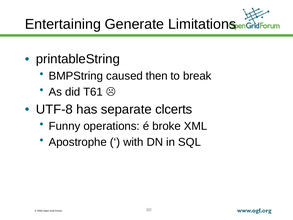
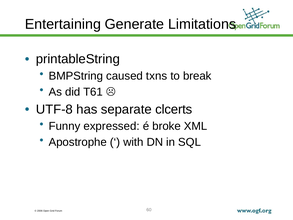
then: then -> txns
operations: operations -> expressed
